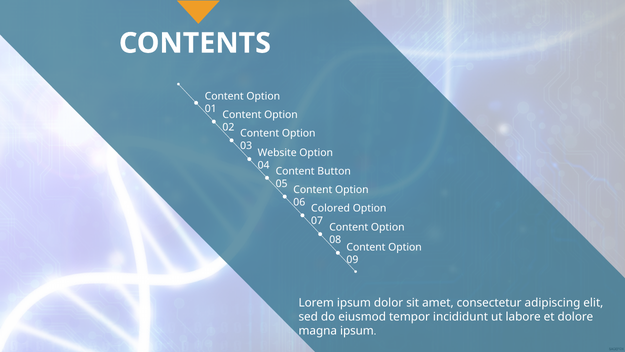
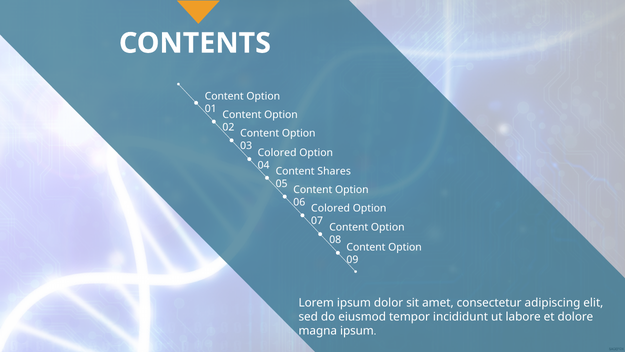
Website at (277, 153): Website -> Colored
Button: Button -> Shares
